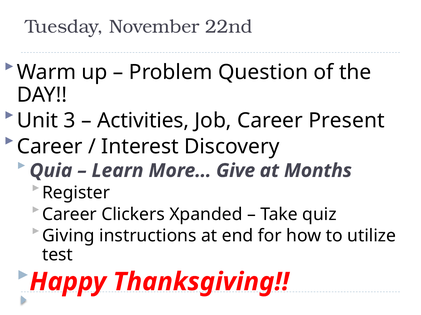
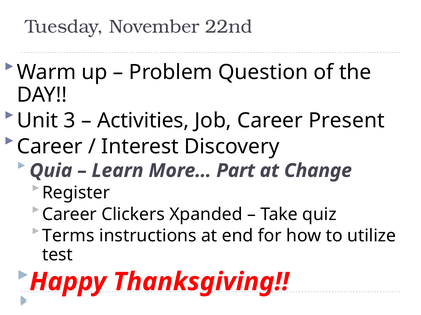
Give: Give -> Part
Months: Months -> Change
Giving: Giving -> Terms
